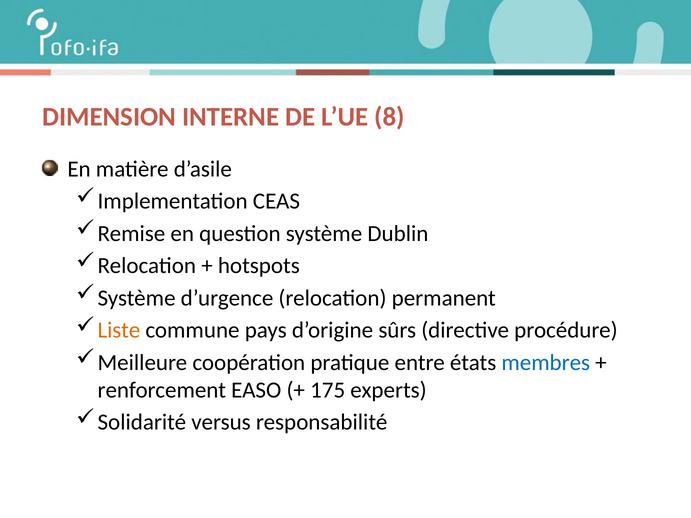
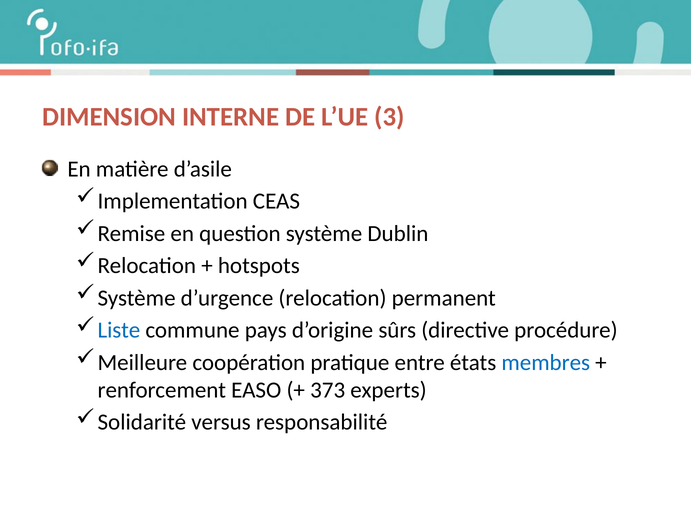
8: 8 -> 3
Liste colour: orange -> blue
175: 175 -> 373
